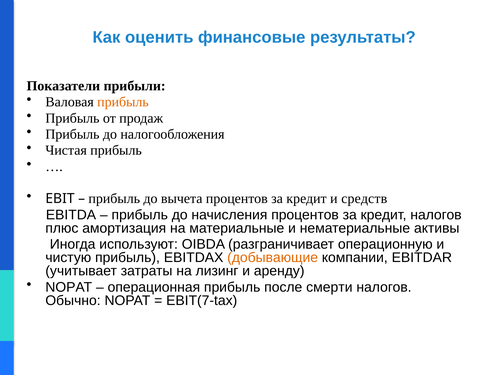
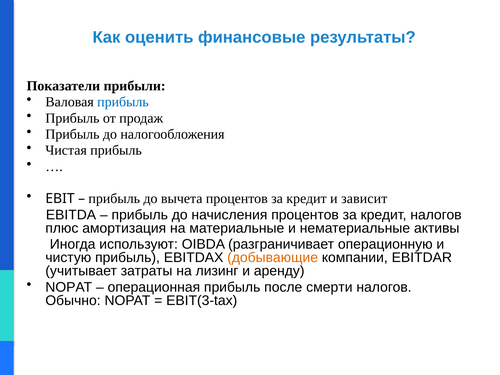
прибыль at (123, 102) colour: orange -> blue
средств: средств -> зависит
EBIT(7-tax: EBIT(7-tax -> EBIT(3-tax
